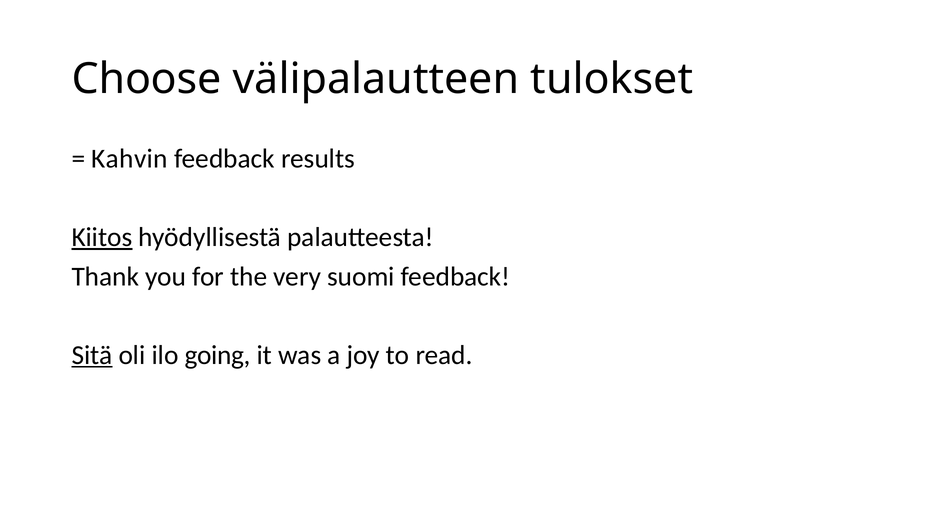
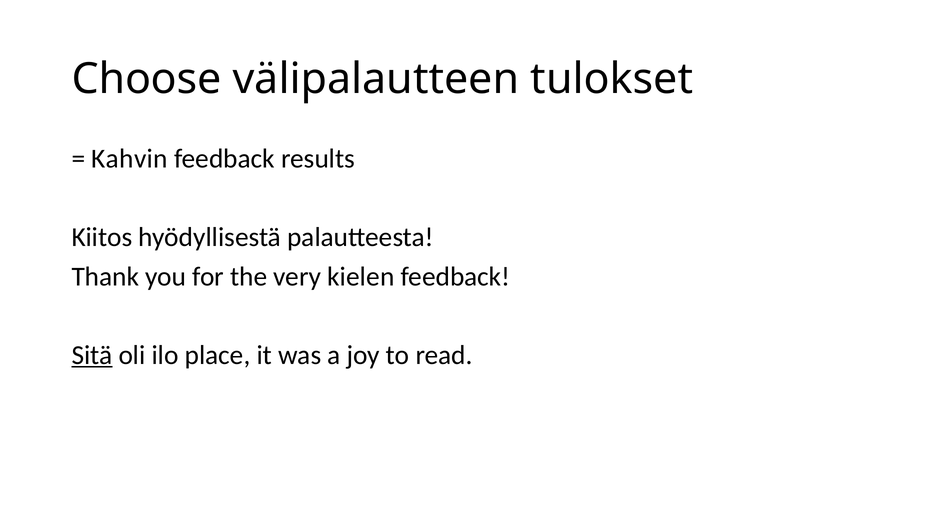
Kiitos underline: present -> none
suomi: suomi -> kielen
going: going -> place
